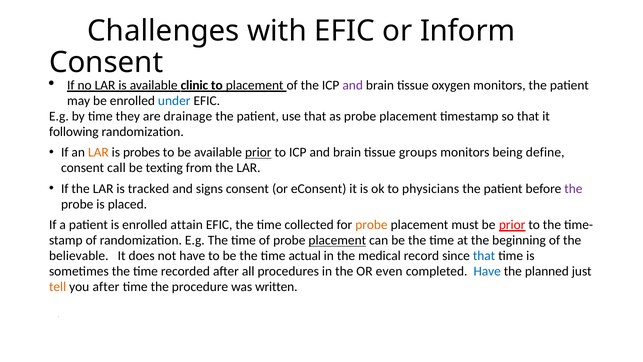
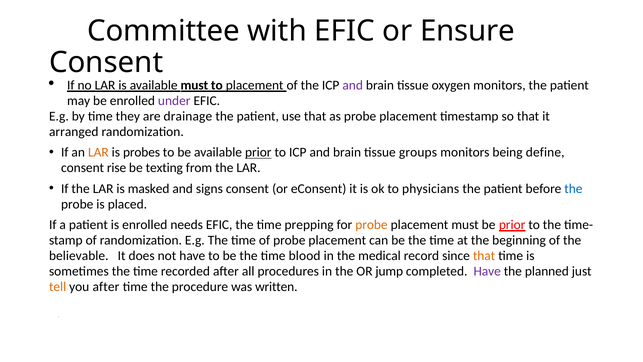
Challenges: Challenges -> Committee
Inform: Inform -> Ensure
available clinic: clinic -> must
under colour: blue -> purple
following: following -> arranged
call: call -> rise
tracked: tracked -> masked
the at (573, 189) colour: purple -> blue
attain: attain -> needs
collected: collected -> prepping
placement at (337, 240) underline: present -> none
actual: actual -> blood
that at (484, 256) colour: blue -> orange
even: even -> jump
Have at (487, 271) colour: blue -> purple
